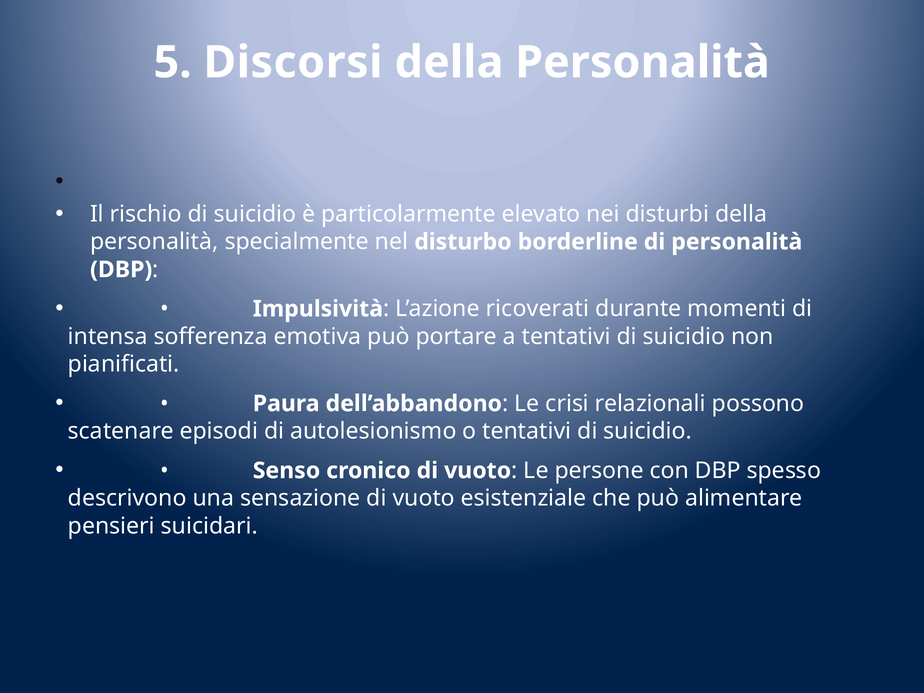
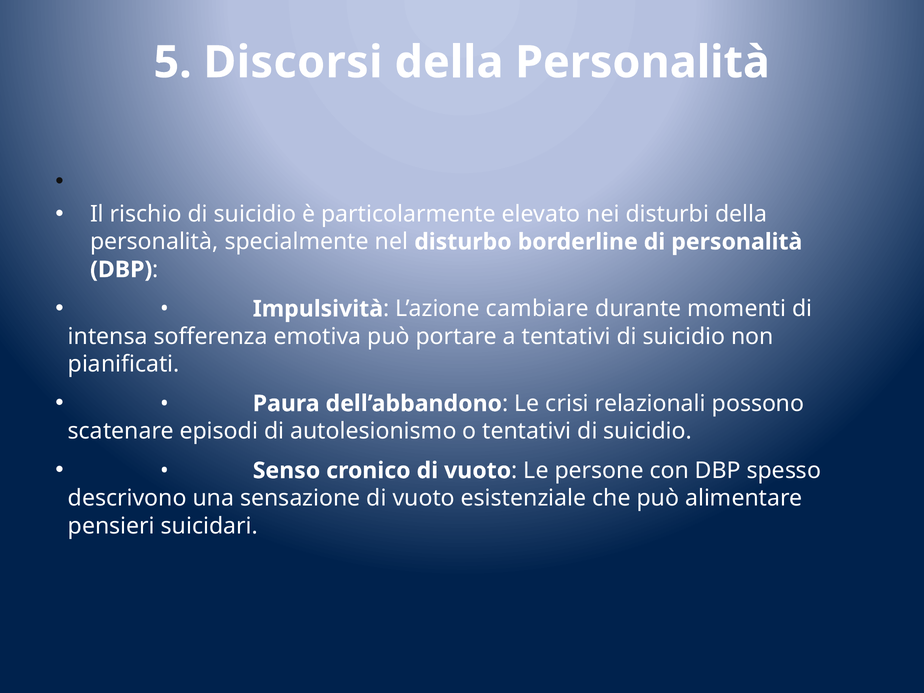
ricoverati: ricoverati -> cambiare
